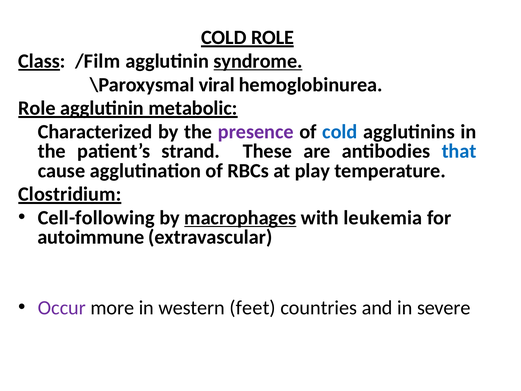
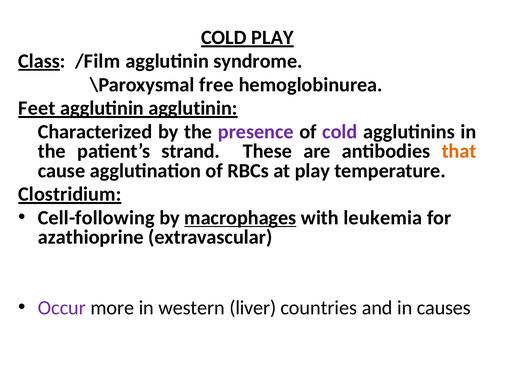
COLD ROLE: ROLE -> PLAY
syndrome underline: present -> none
viral: viral -> free
Role at (37, 108): Role -> Feet
agglutinin metabolic: metabolic -> agglutinin
cold at (340, 132) colour: blue -> purple
that colour: blue -> orange
autoimmune: autoimmune -> azathioprine
feet: feet -> liver
severe: severe -> causes
